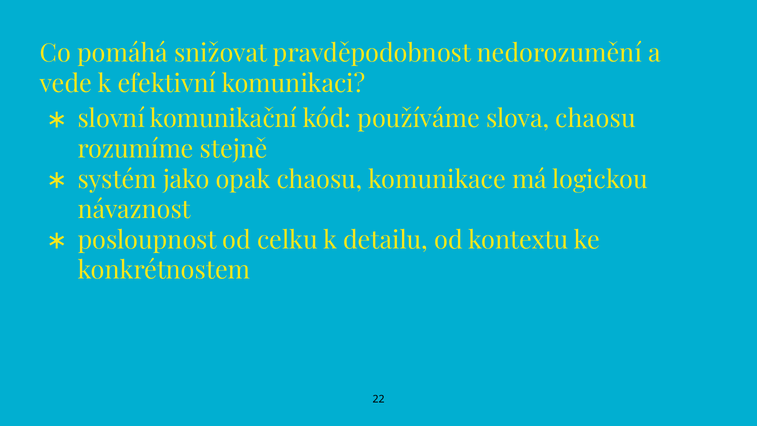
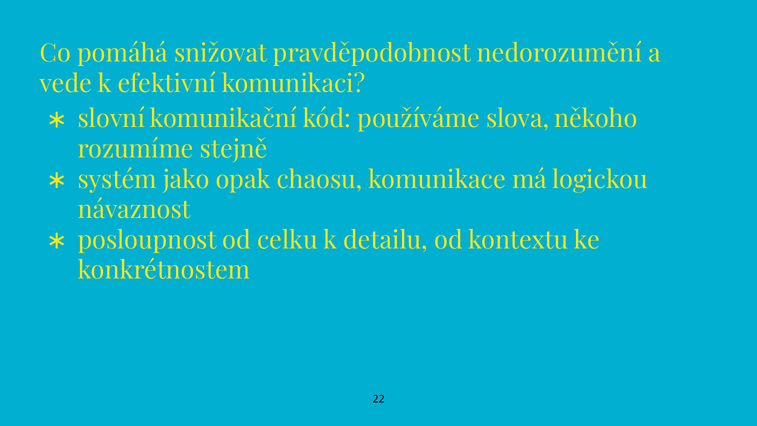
slova chaosu: chaosu -> někoho
